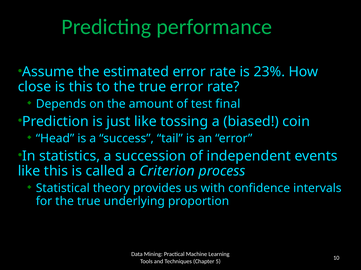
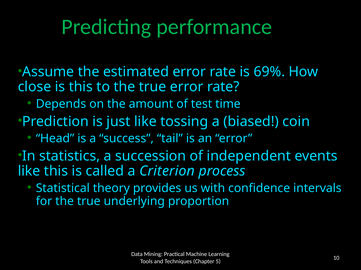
23%: 23% -> 69%
final: final -> time
